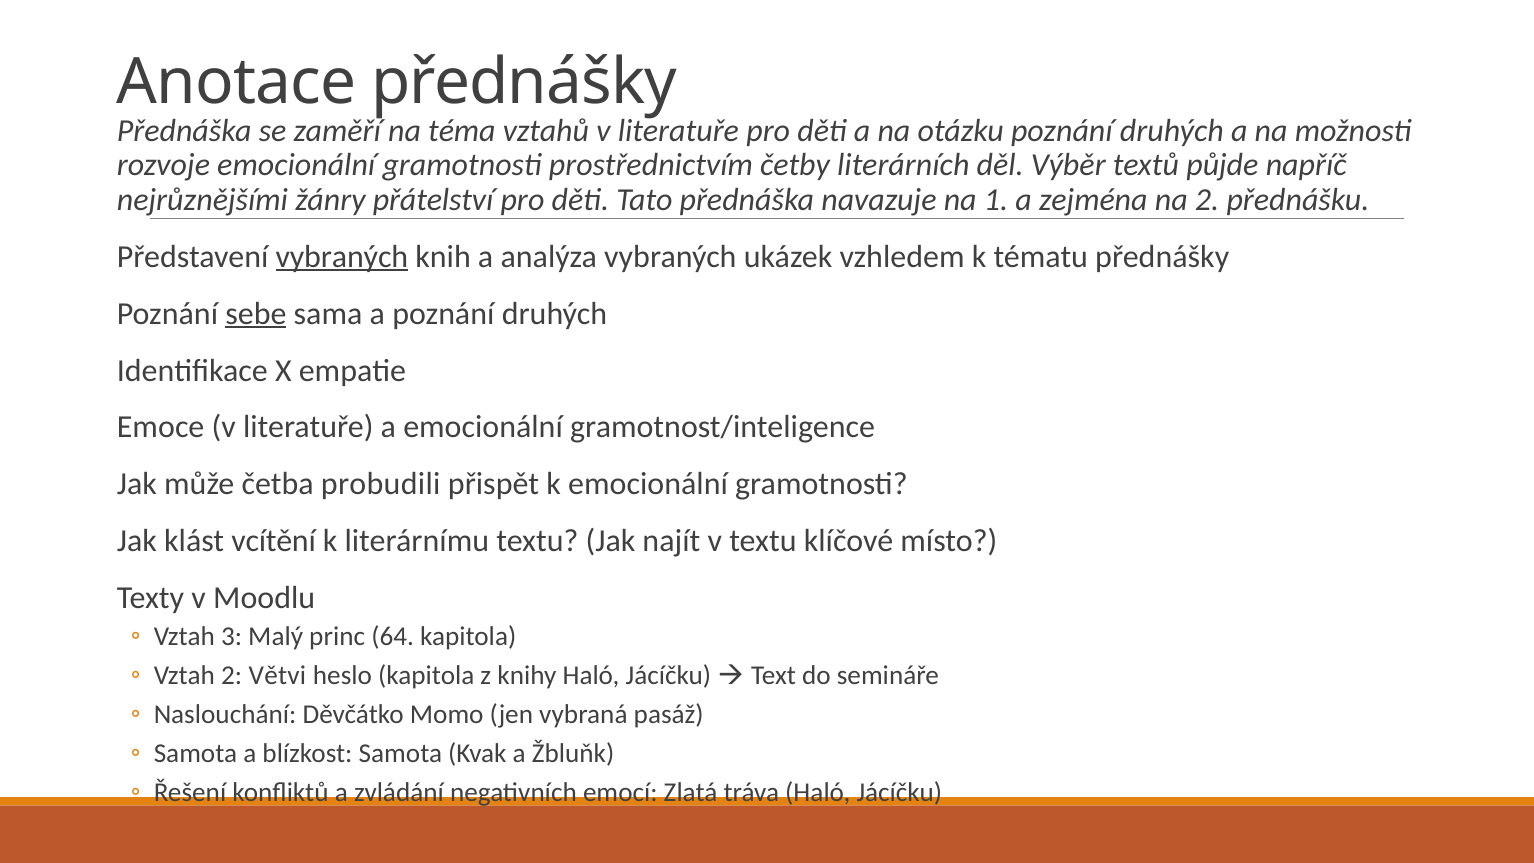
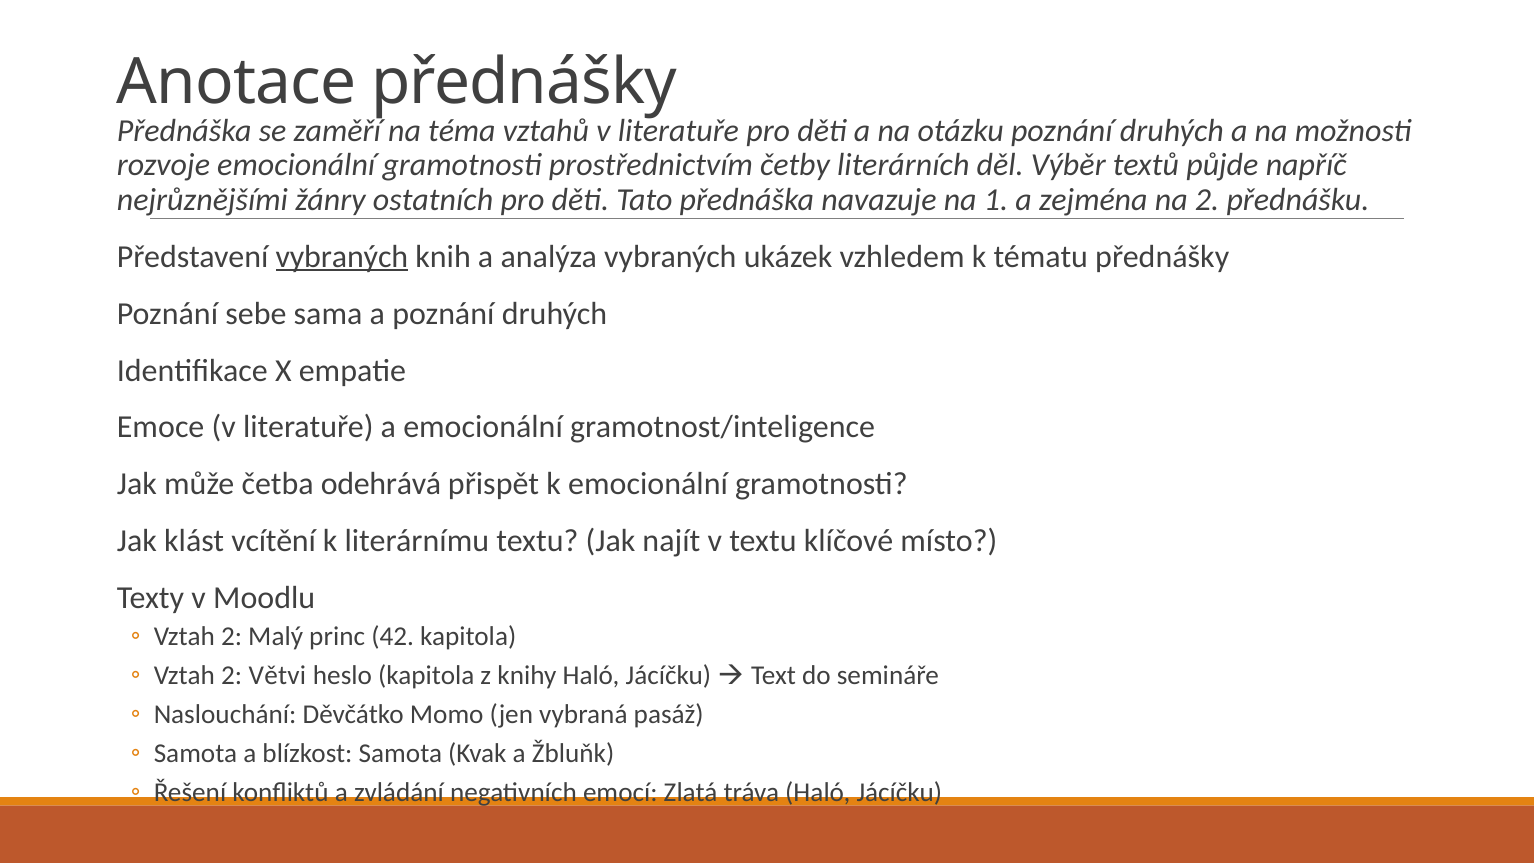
přátelství: přátelství -> ostatních
sebe underline: present -> none
probudili: probudili -> odehrává
3 at (232, 637): 3 -> 2
64: 64 -> 42
